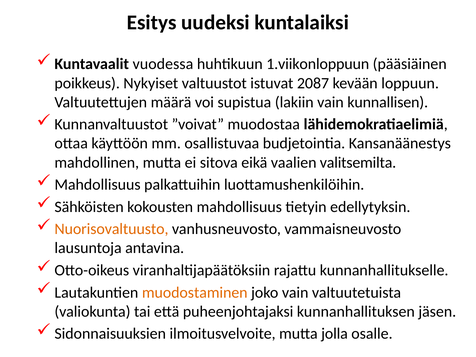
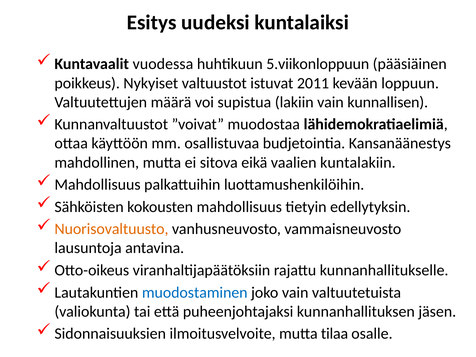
1.viikonloppuun: 1.viikonloppuun -> 5.viikonloppuun
2087: 2087 -> 2011
valitsemilta: valitsemilta -> kuntalakiin
muodostaminen colour: orange -> blue
jolla: jolla -> tilaa
